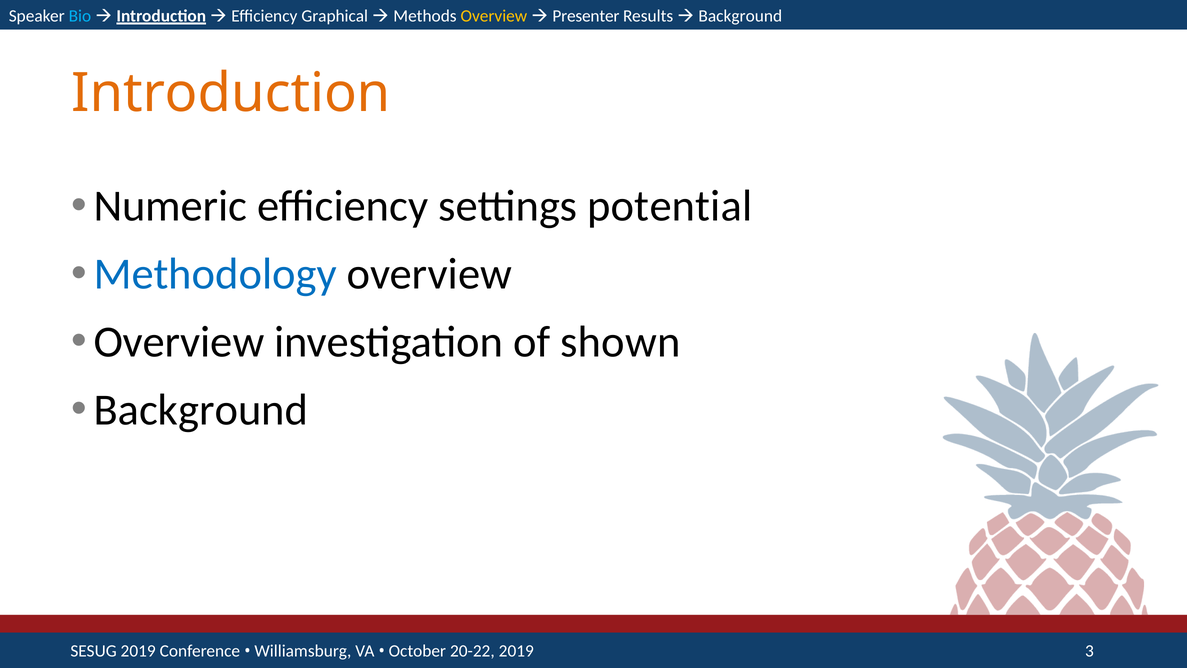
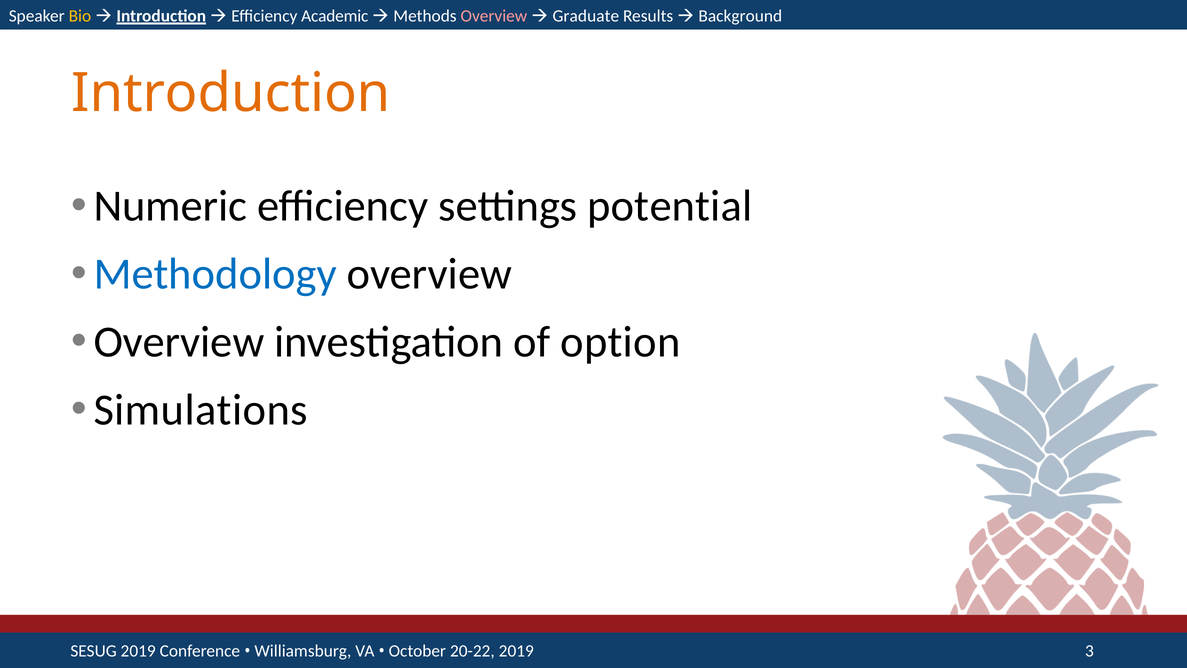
Bio colour: light blue -> yellow
Graphical: Graphical -> Academic
Overview at (494, 16) colour: yellow -> pink
Presenter: Presenter -> Graduate
shown: shown -> option
Background at (201, 410): Background -> Simulations
